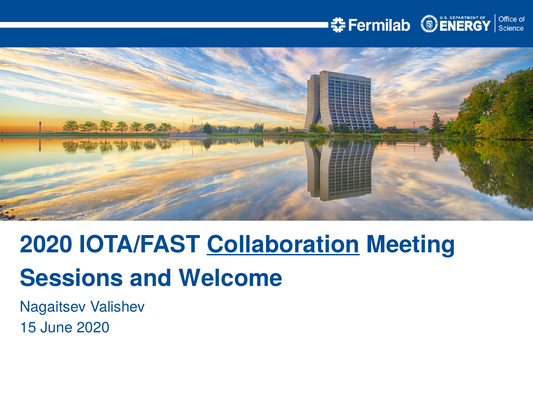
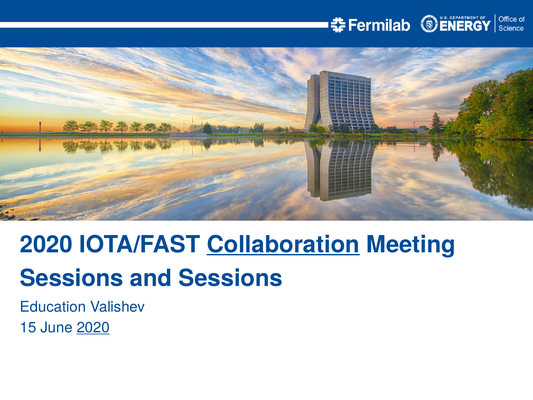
and Welcome: Welcome -> Sessions
Nagaitsev: Nagaitsev -> Education
2020 at (93, 327) underline: none -> present
